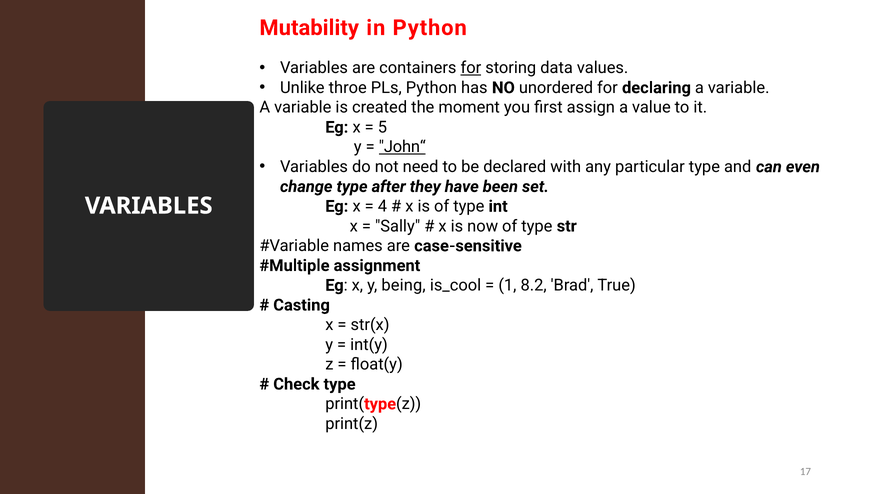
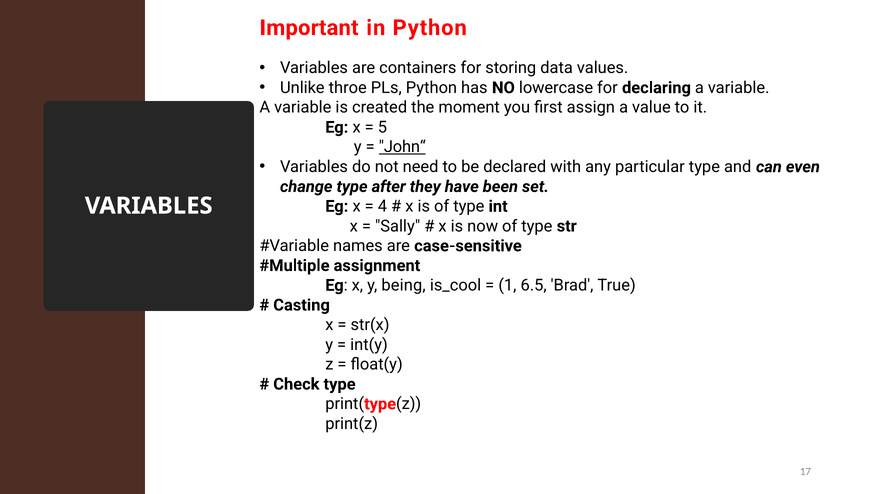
Mutability: Mutability -> Important
for at (471, 68) underline: present -> none
unordered: unordered -> lowercase
8.2: 8.2 -> 6.5
